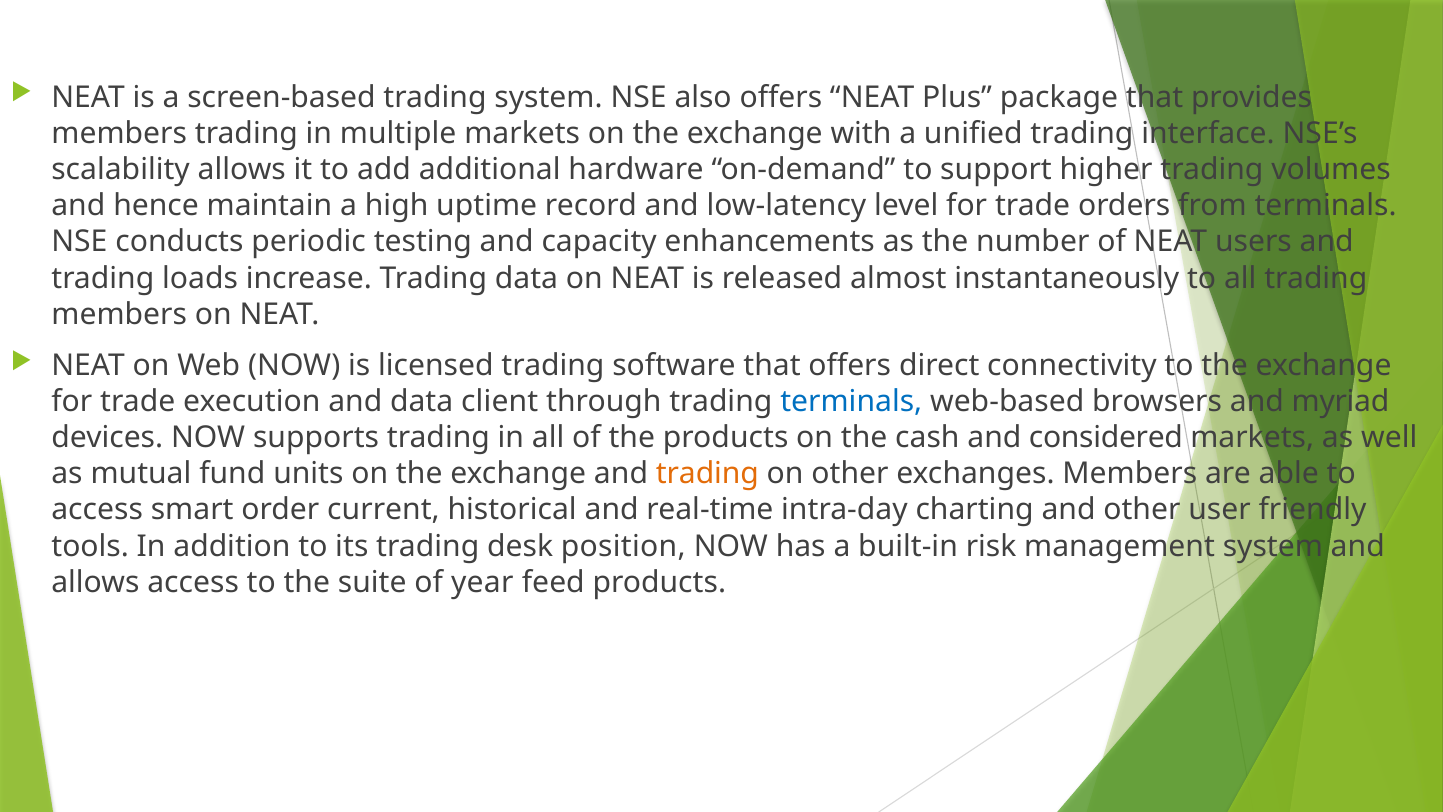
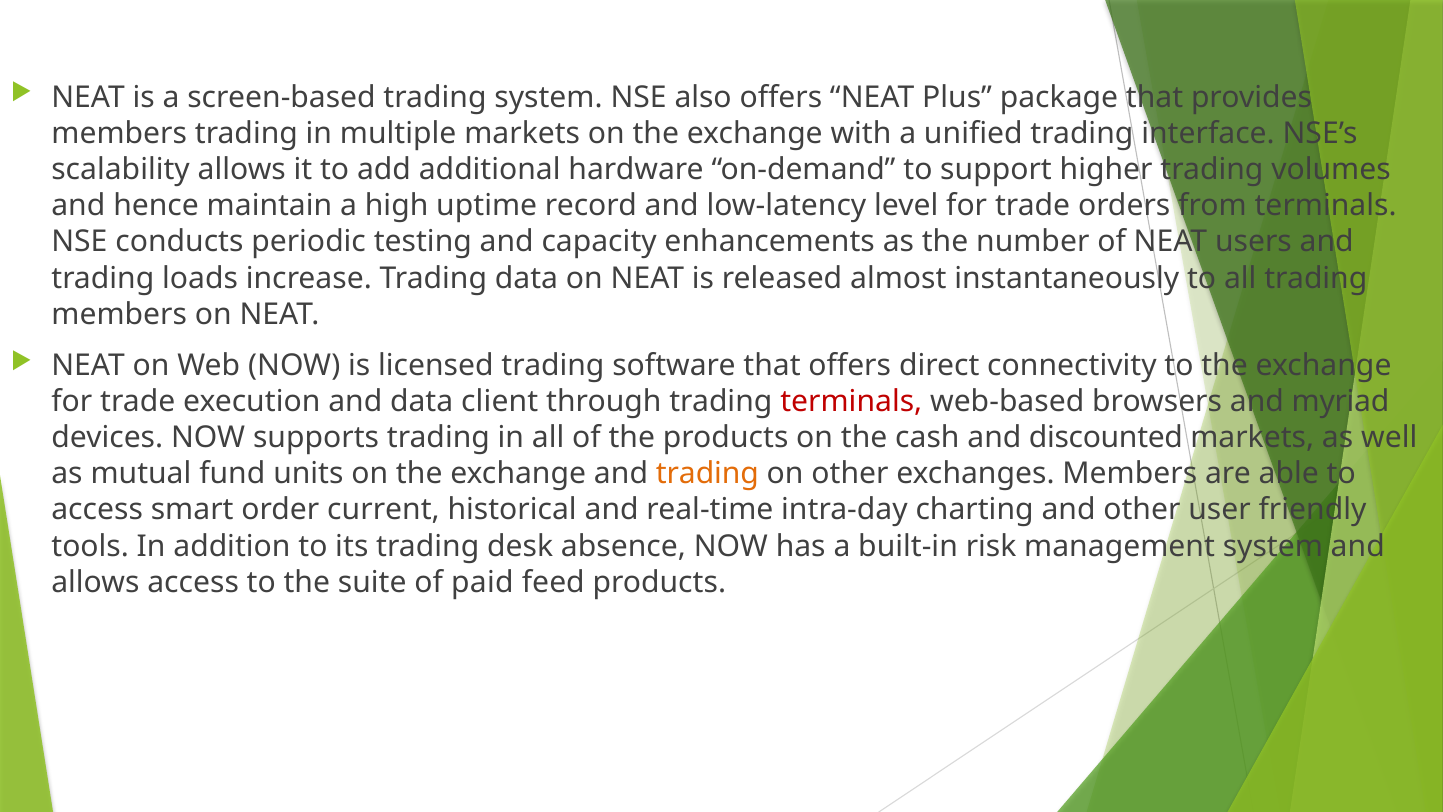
terminals at (851, 401) colour: blue -> red
considered: considered -> discounted
position: position -> absence
year: year -> paid
